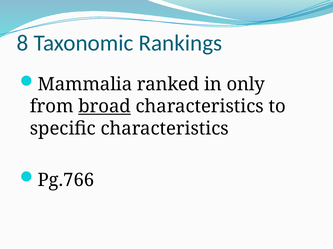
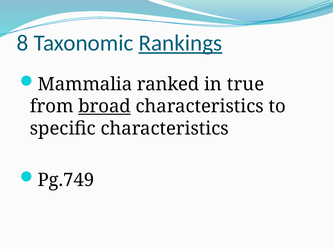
Rankings underline: none -> present
only: only -> true
Pg.766: Pg.766 -> Pg.749
